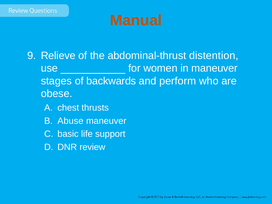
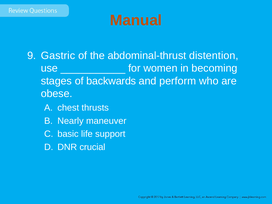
Relieve: Relieve -> Gastric
in maneuver: maneuver -> becoming
Abuse: Abuse -> Nearly
review: review -> crucial
